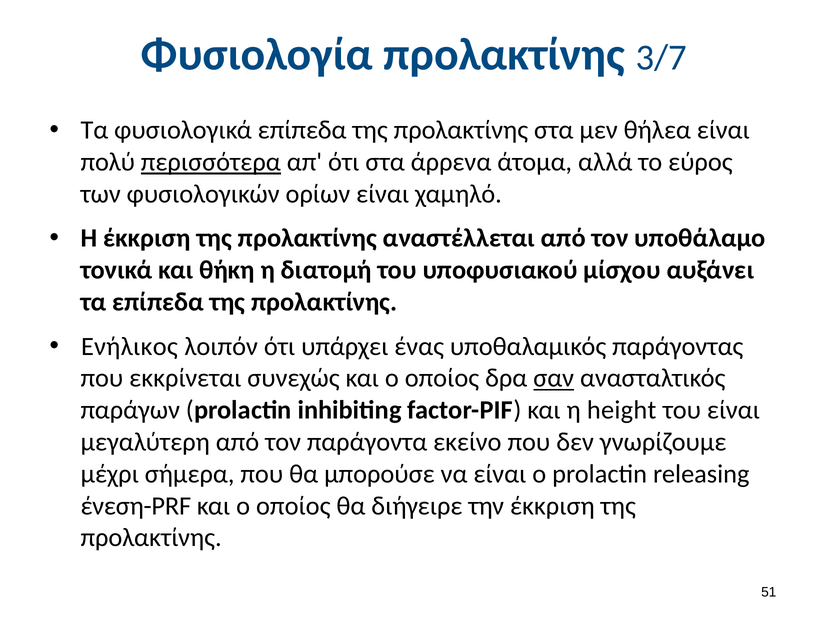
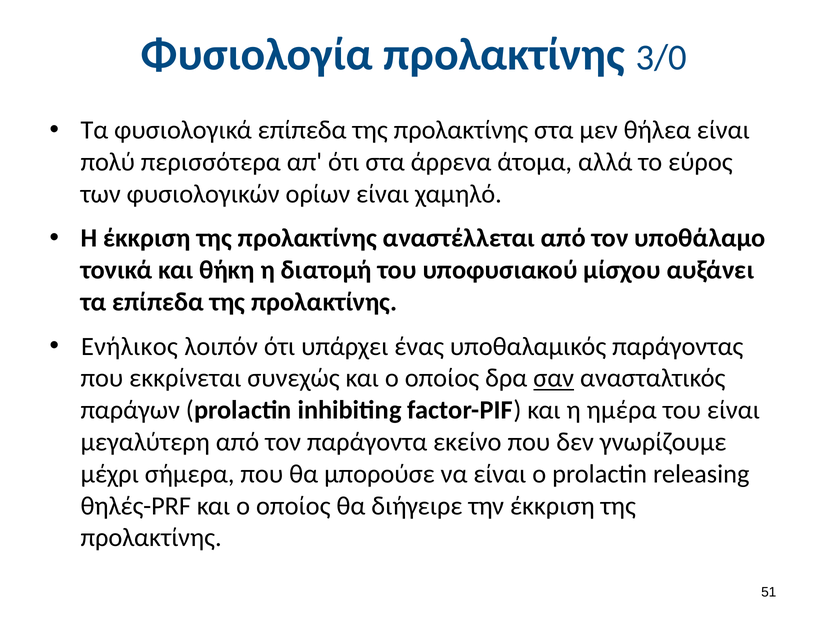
3/7: 3/7 -> 3/0
περισσότερα underline: present -> none
height: height -> ημέρα
ένεση-PRF: ένεση-PRF -> θηλές-PRF
